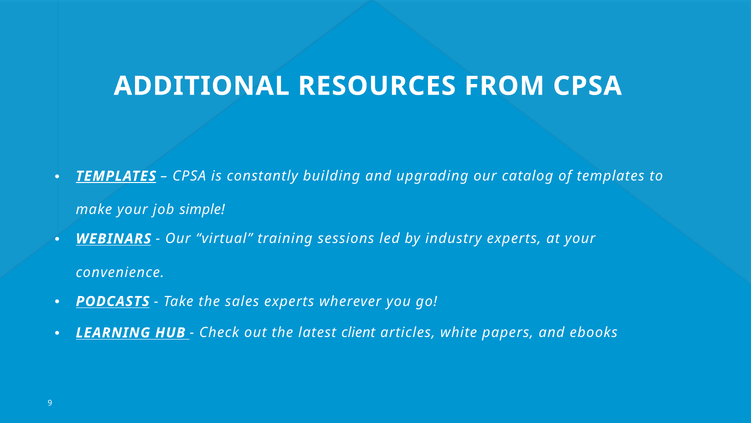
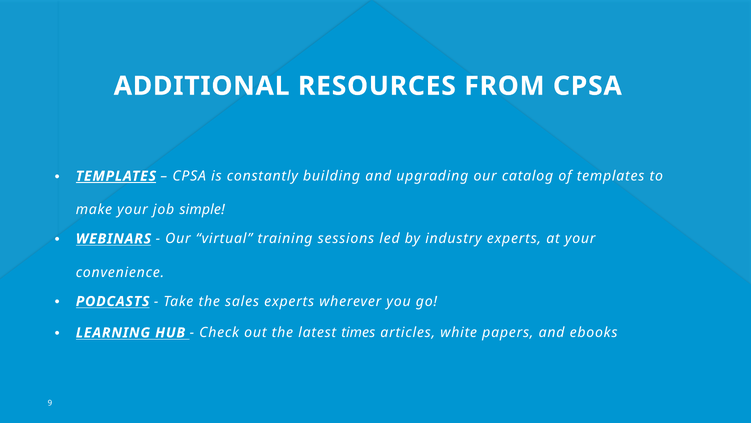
client: client -> times
